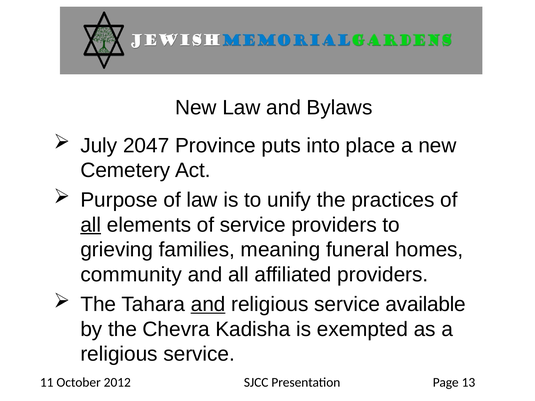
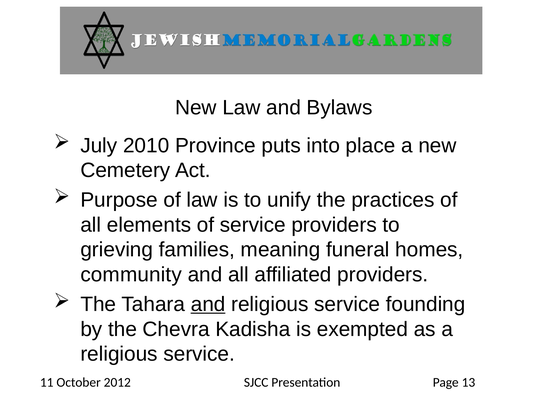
2047: 2047 -> 2010
all at (91, 225) underline: present -> none
available: available -> founding
